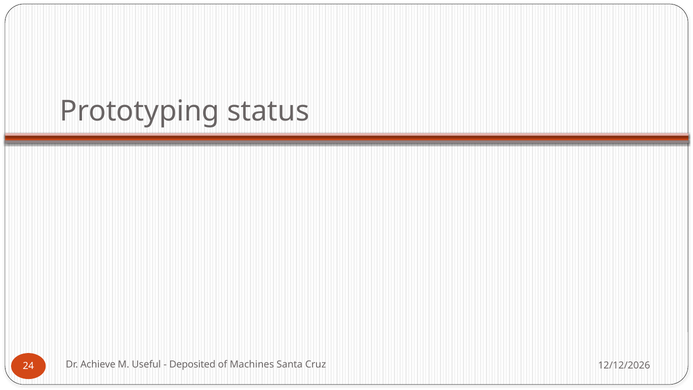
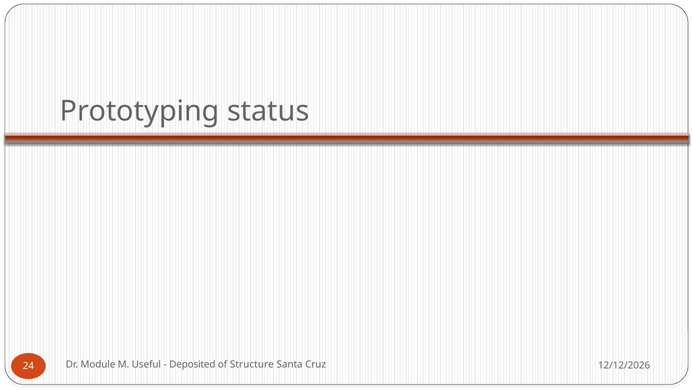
Achieve: Achieve -> Module
Machines: Machines -> Structure
